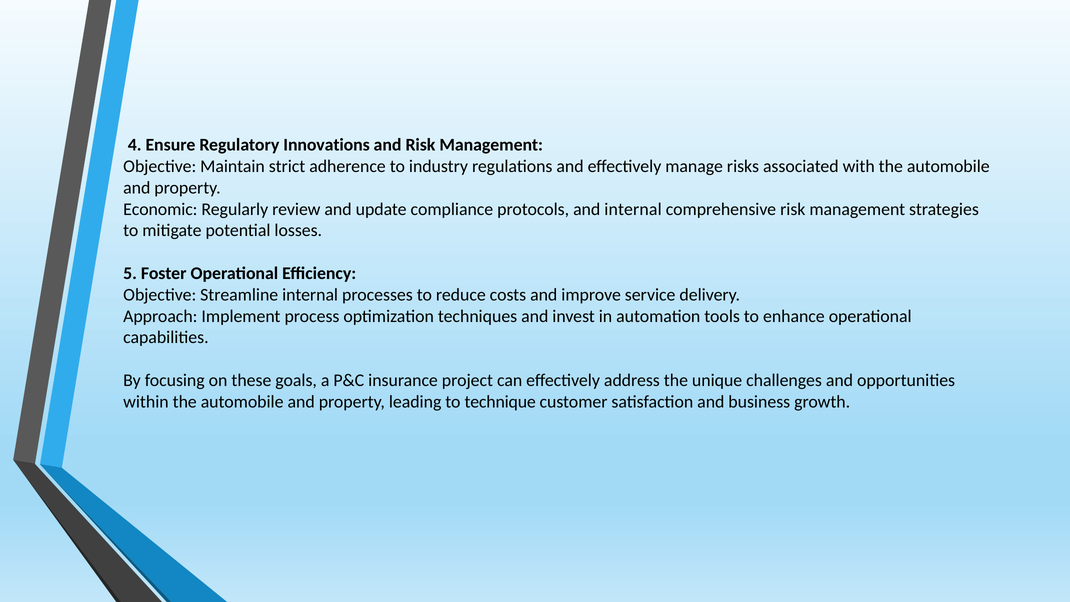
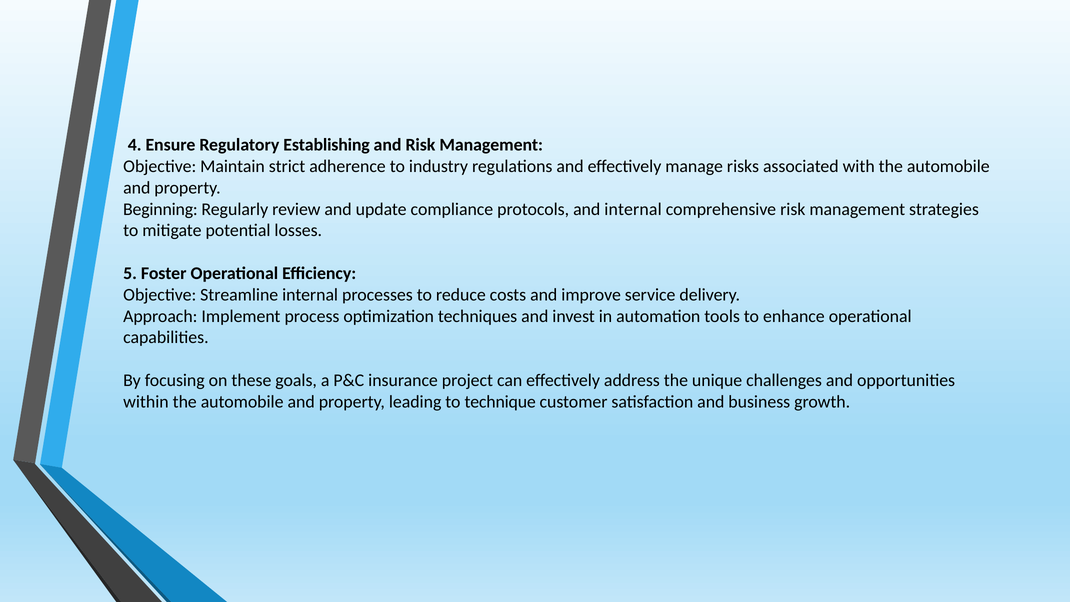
Innovations: Innovations -> Establishing
Economic: Economic -> Beginning
